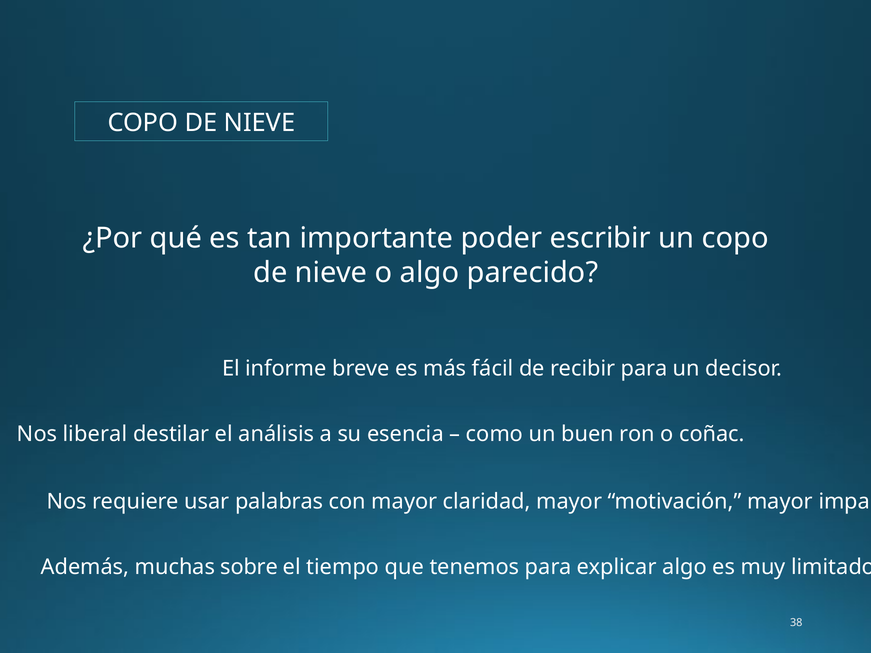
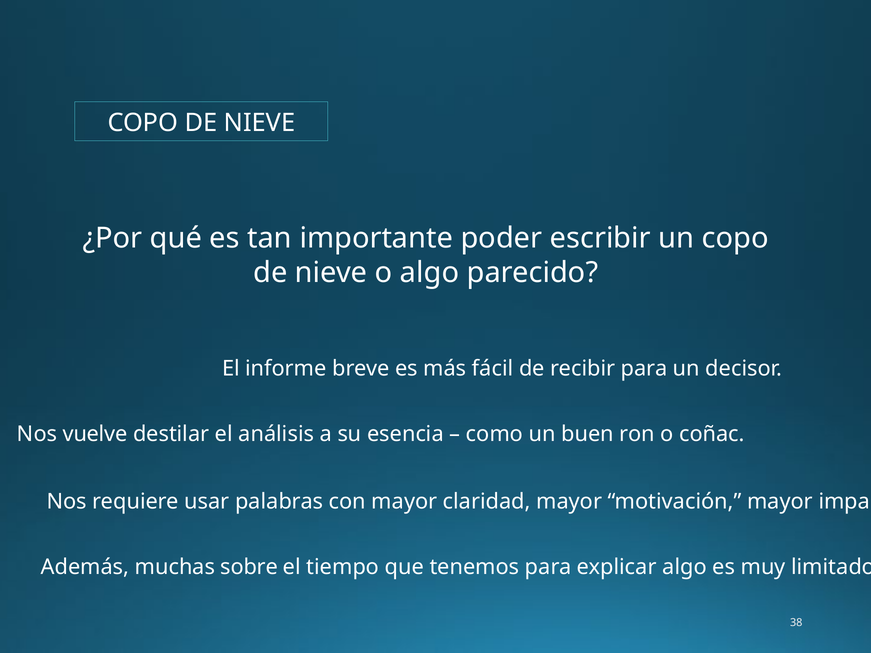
liberal: liberal -> vuelve
